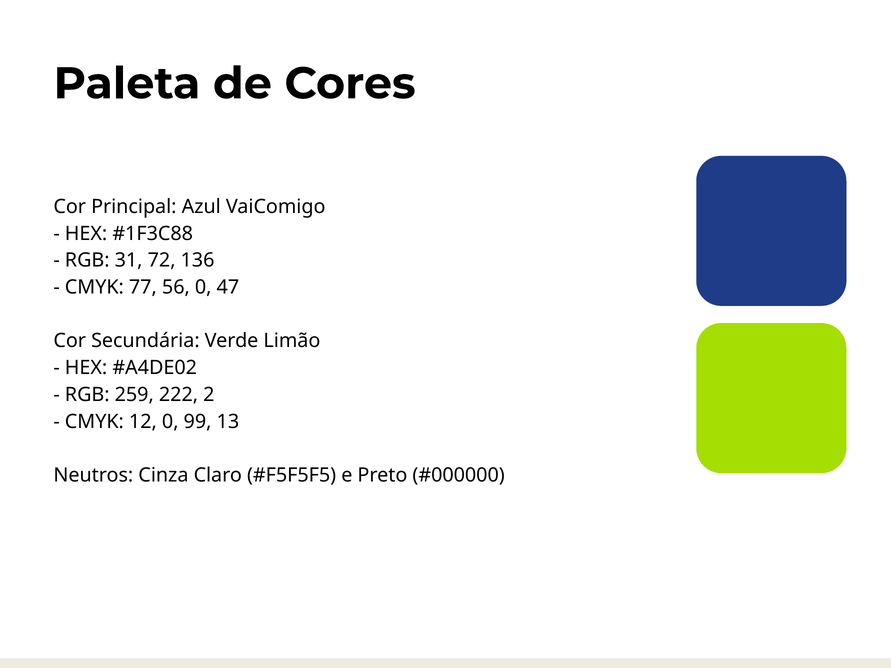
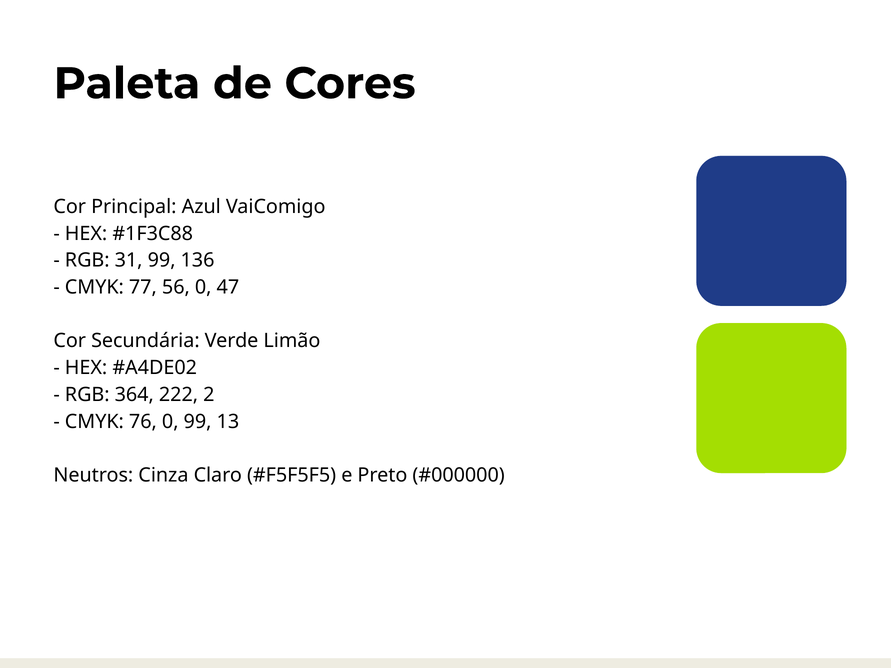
31 72: 72 -> 99
259: 259 -> 364
12: 12 -> 76
